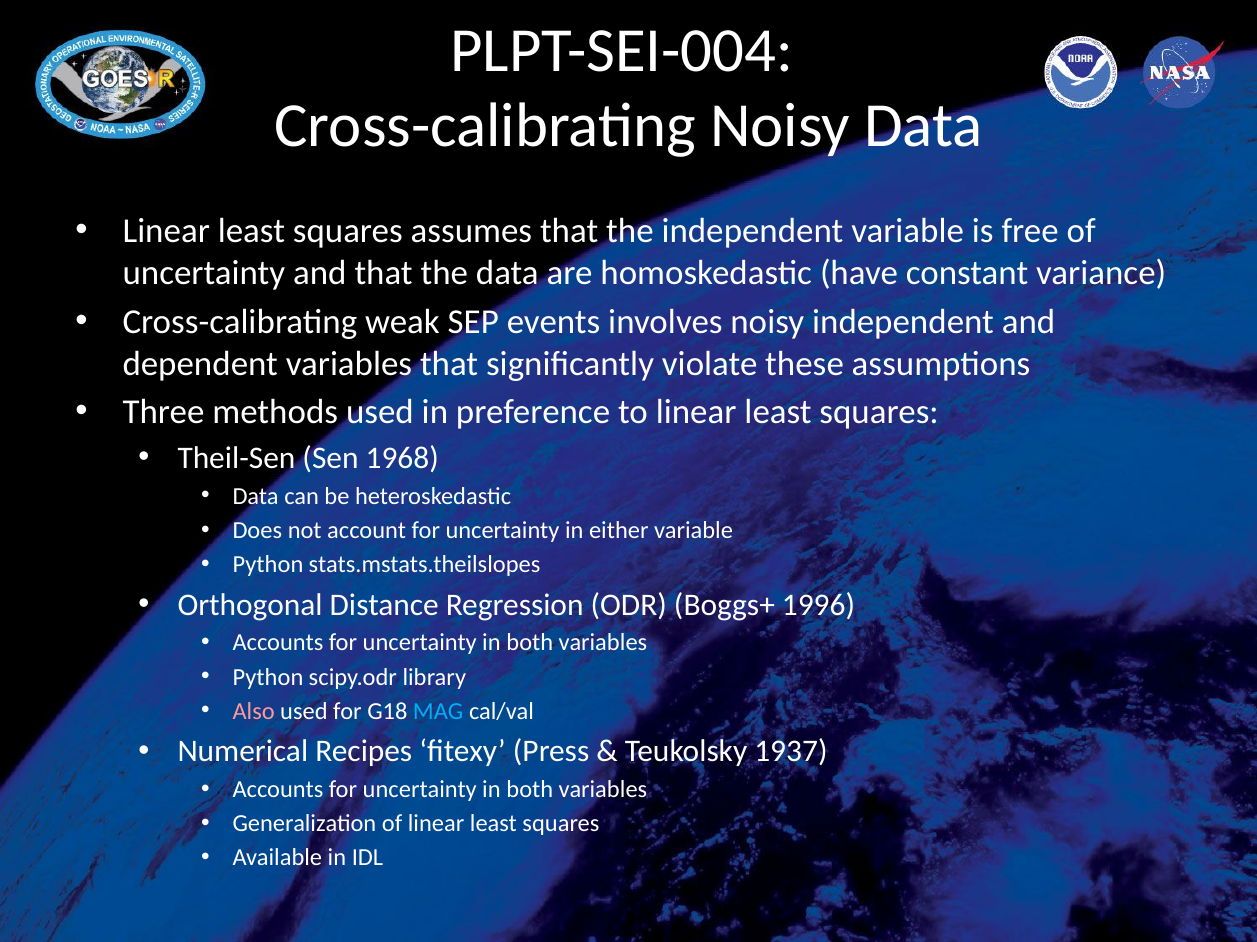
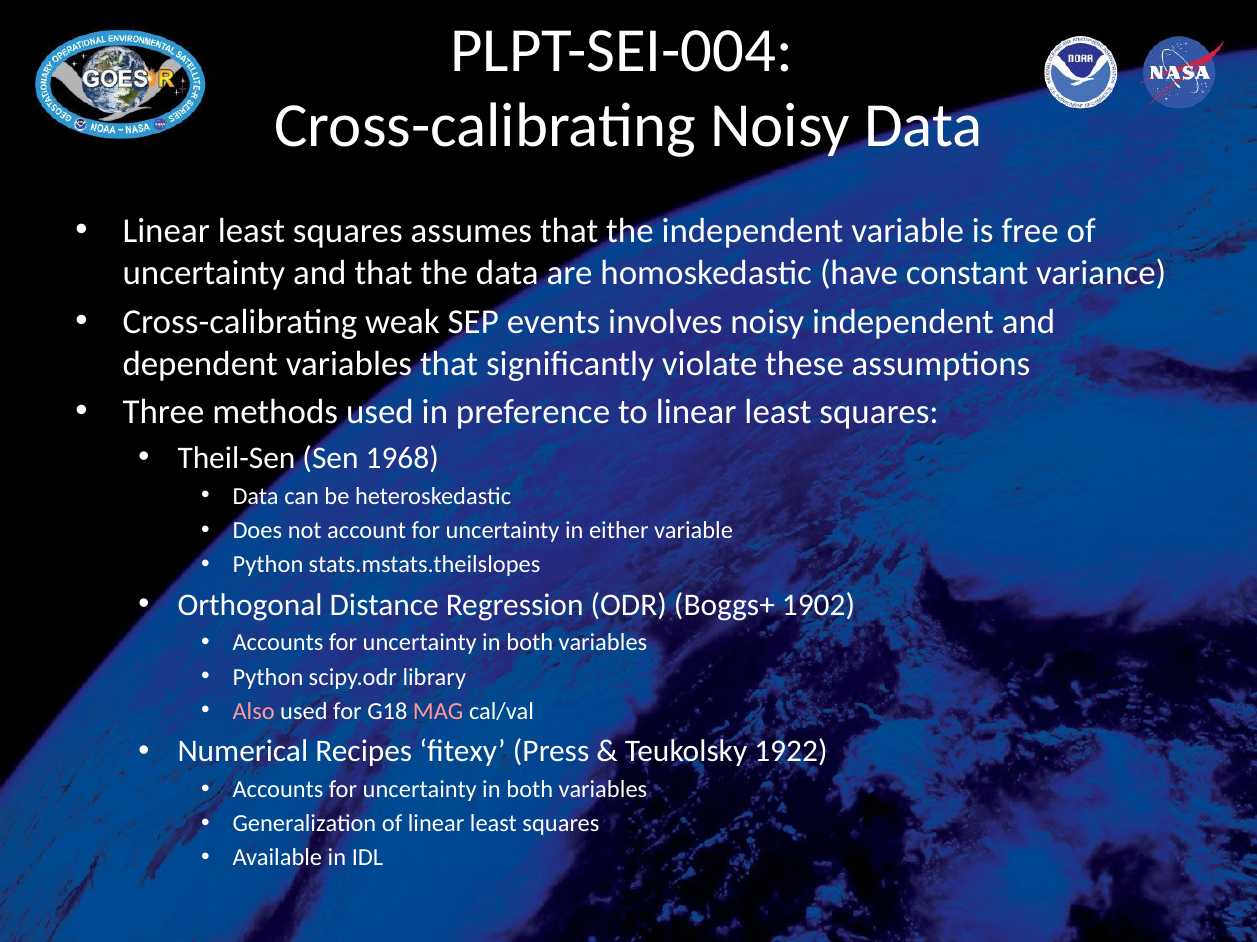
1996: 1996 -> 1902
MAG colour: light blue -> pink
1937: 1937 -> 1922
